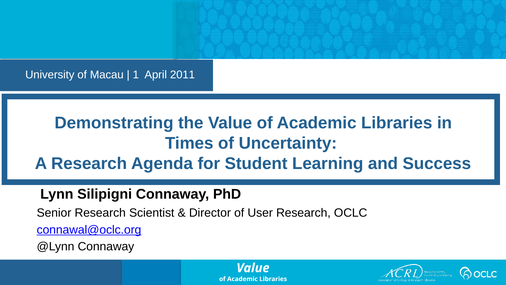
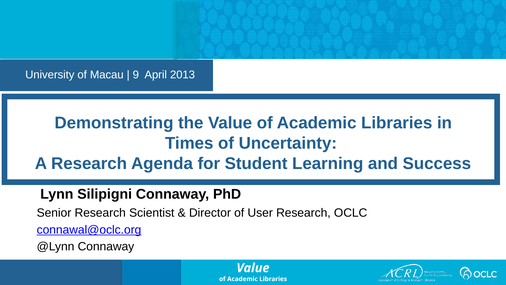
1: 1 -> 9
2011: 2011 -> 2013
